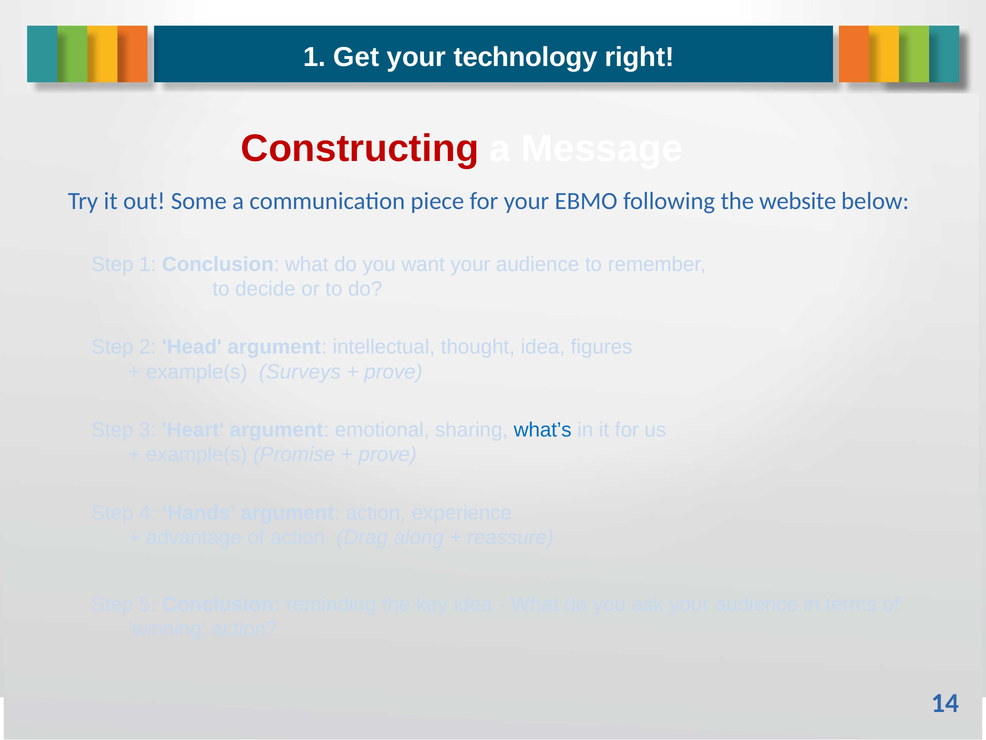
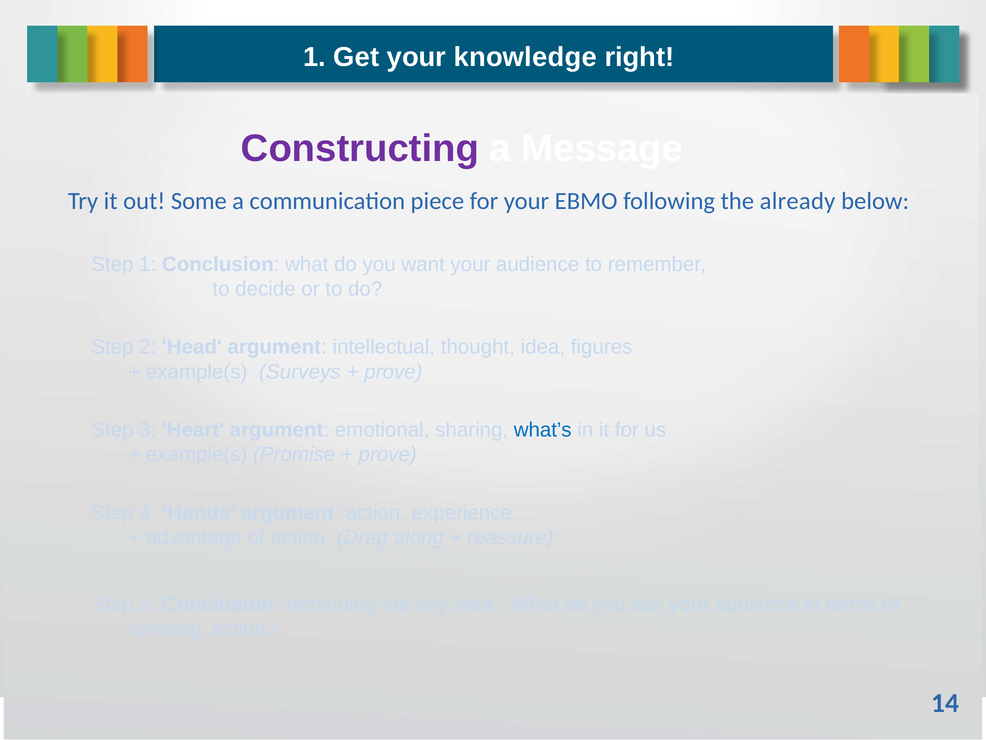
technology: technology -> knowledge
Constructing colour: red -> purple
website: website -> already
